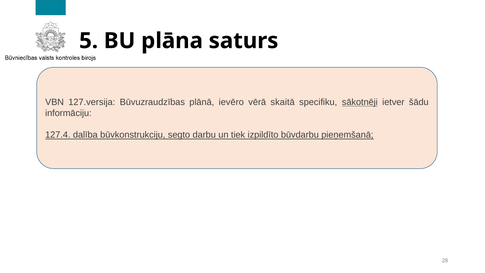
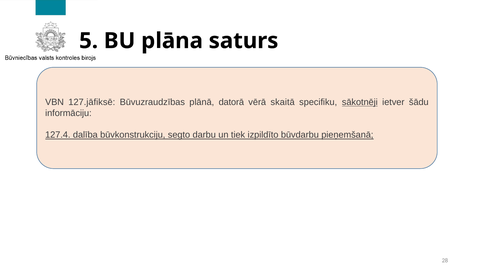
127.versija: 127.versija -> 127.jāfiksē
ievēro: ievēro -> datorā
